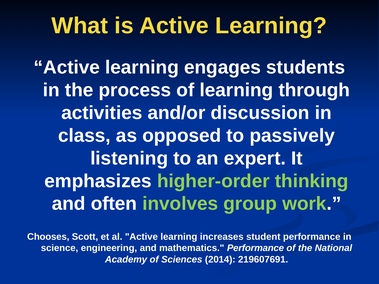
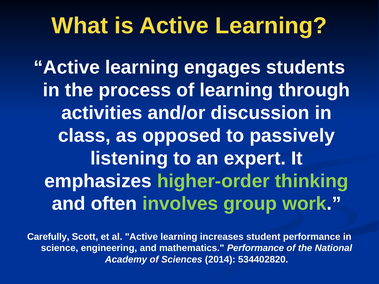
Chooses: Chooses -> Carefully
219607691: 219607691 -> 534402820
